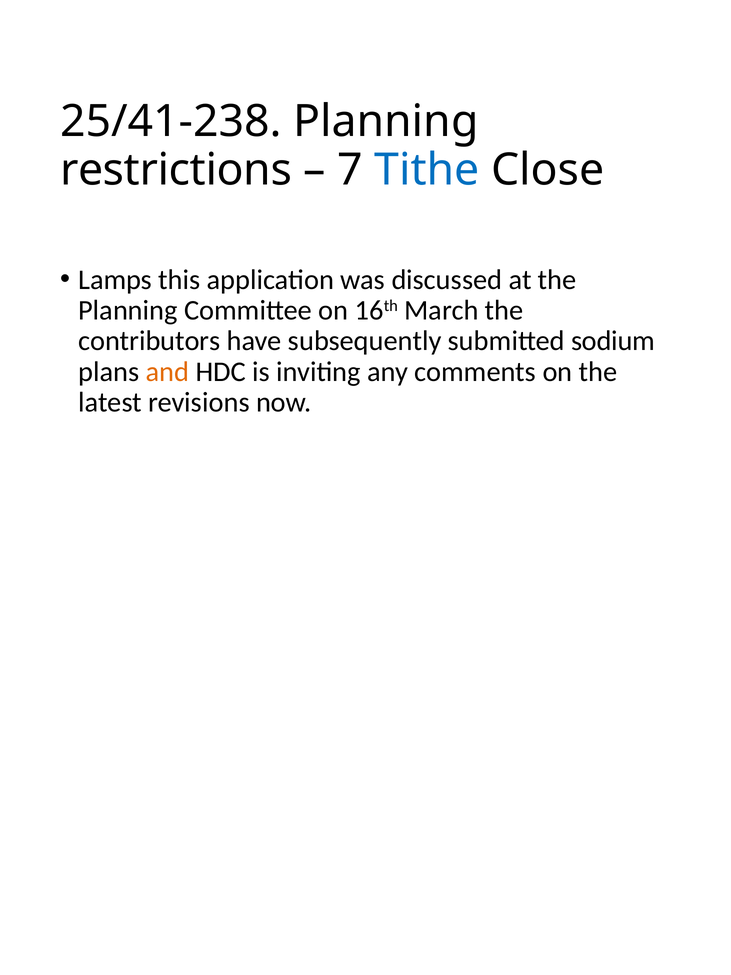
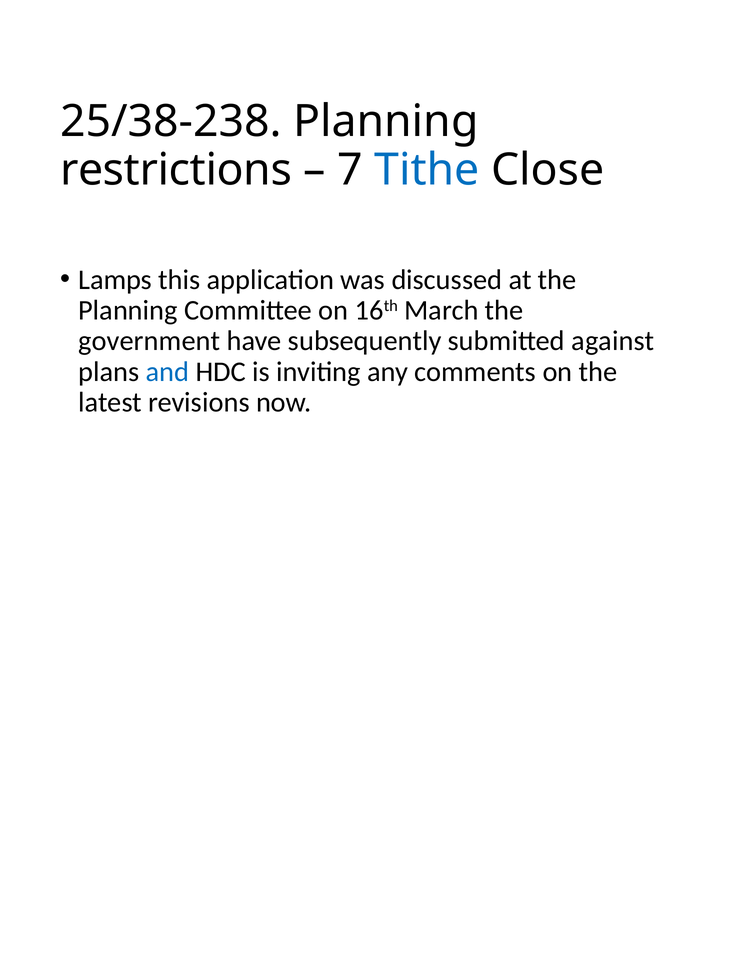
25/41-238: 25/41-238 -> 25/38-238
contributors: contributors -> government
sodium: sodium -> against
and colour: orange -> blue
